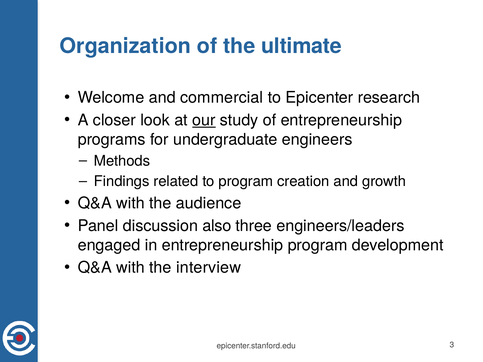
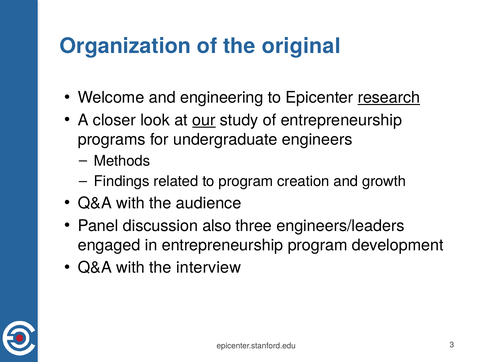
ultimate: ultimate -> original
commercial: commercial -> engineering
research underline: none -> present
